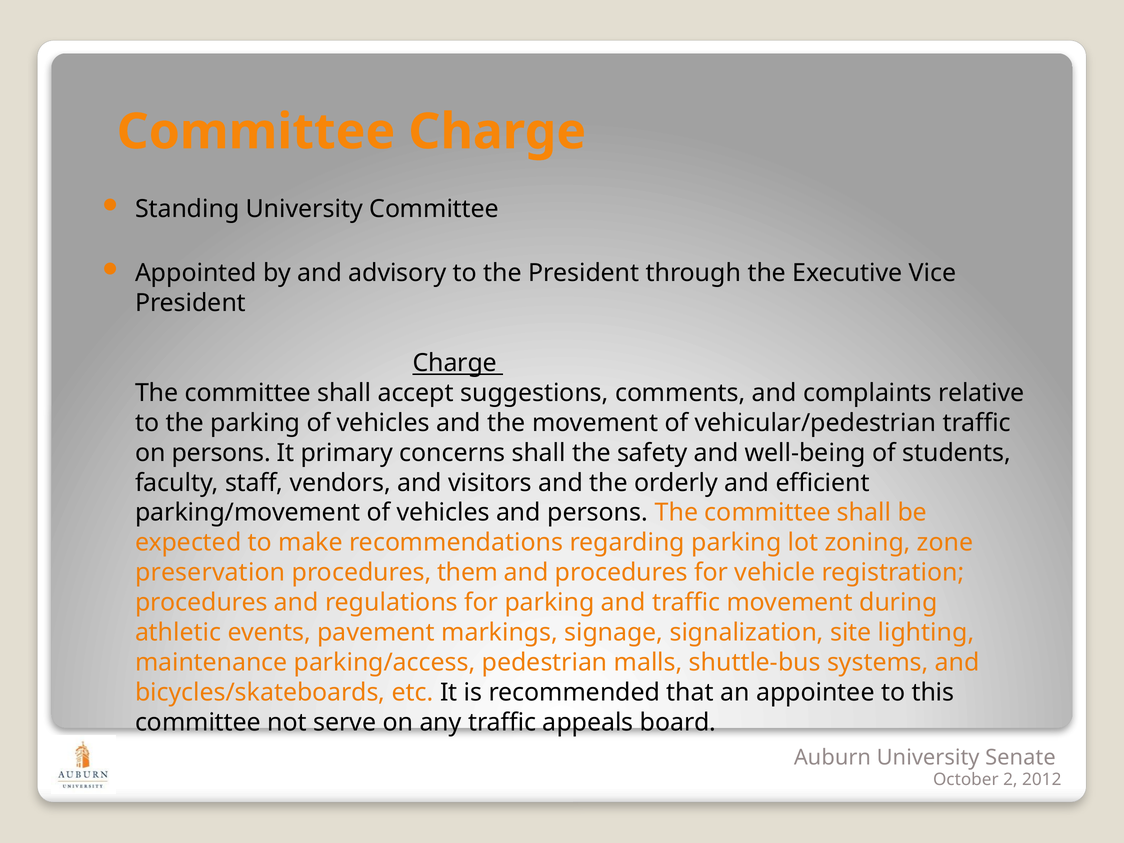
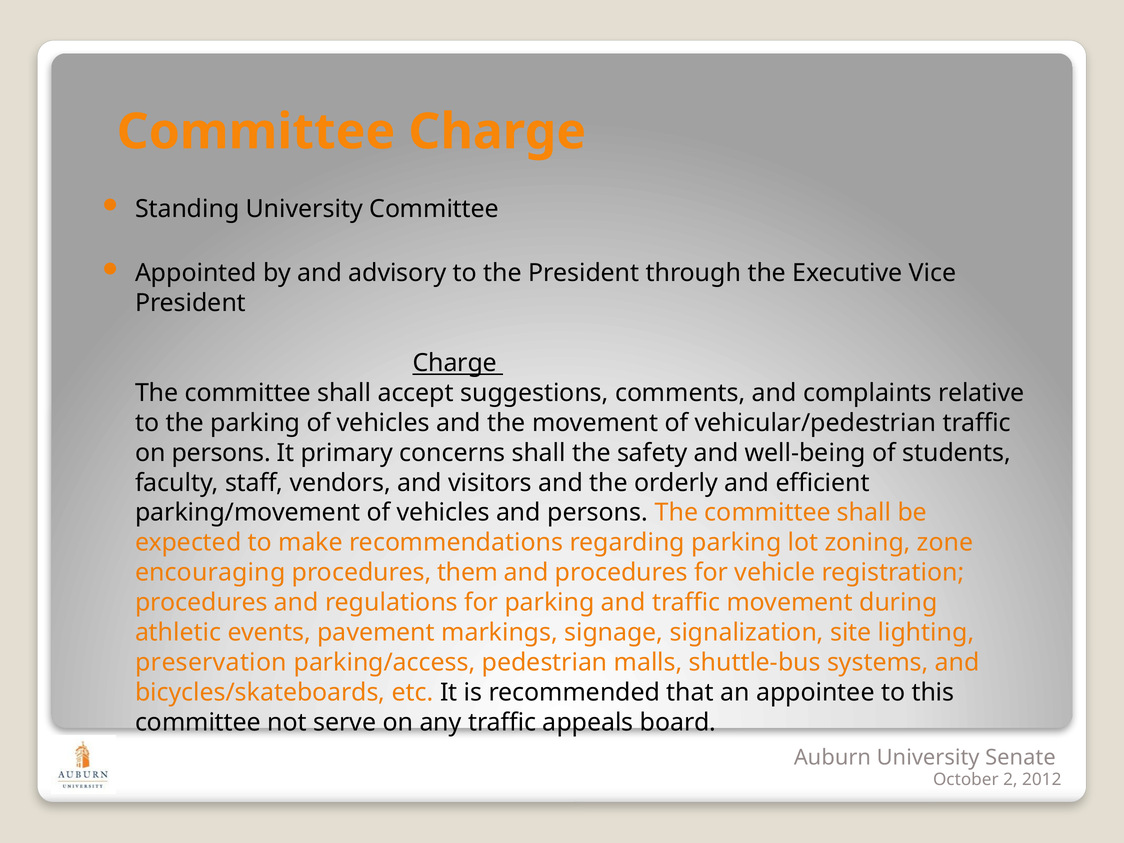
preservation: preservation -> encouraging
maintenance: maintenance -> preservation
